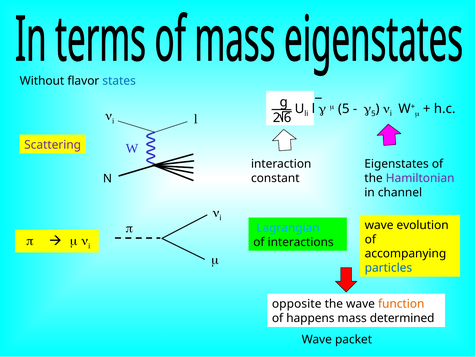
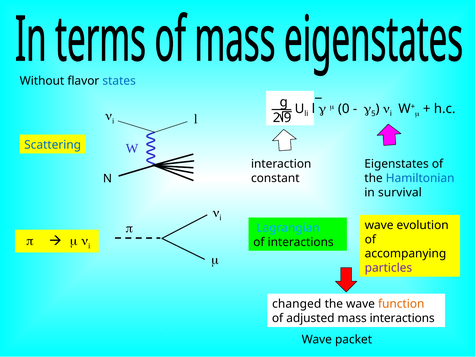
m 5: 5 -> 0
6: 6 -> 9
Scattering colour: purple -> blue
Hamiltonian colour: purple -> blue
channel: channel -> survival
particles colour: blue -> purple
opposite: opposite -> changed
happens: happens -> adjusted
mass determined: determined -> interactions
